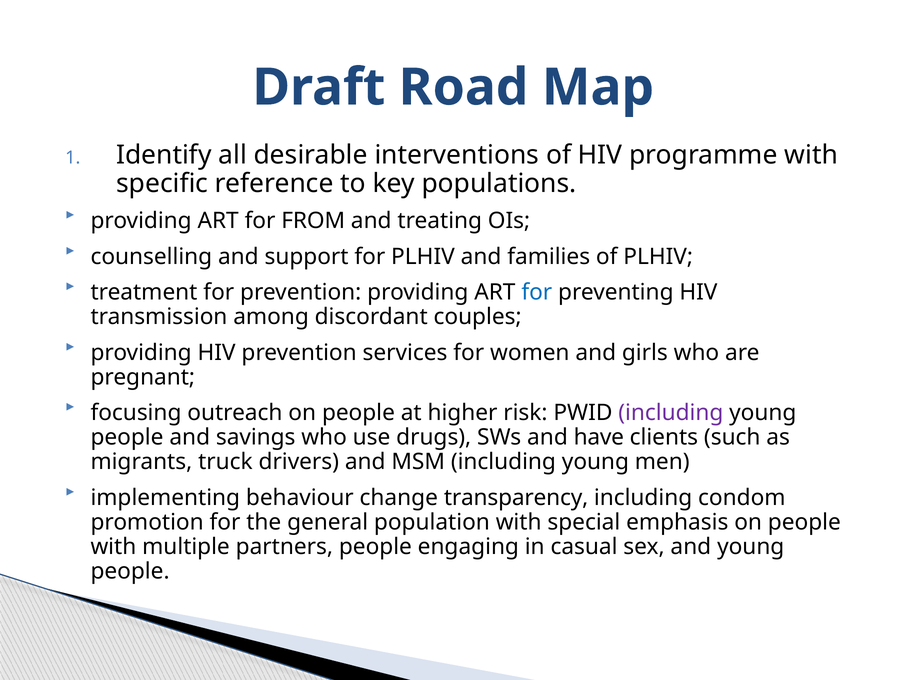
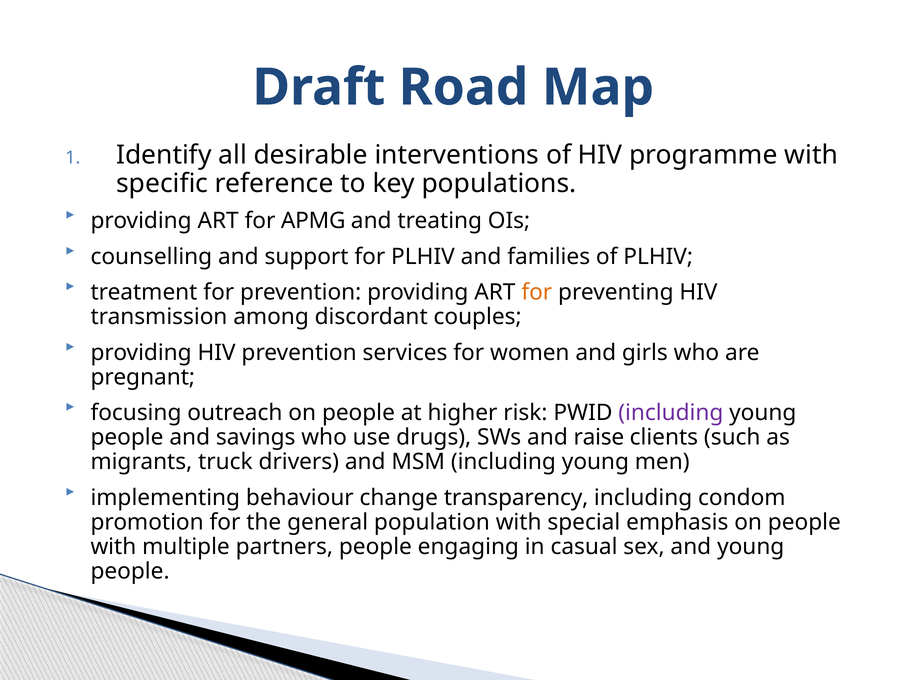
FROM: FROM -> APMG
for at (537, 293) colour: blue -> orange
have: have -> raise
